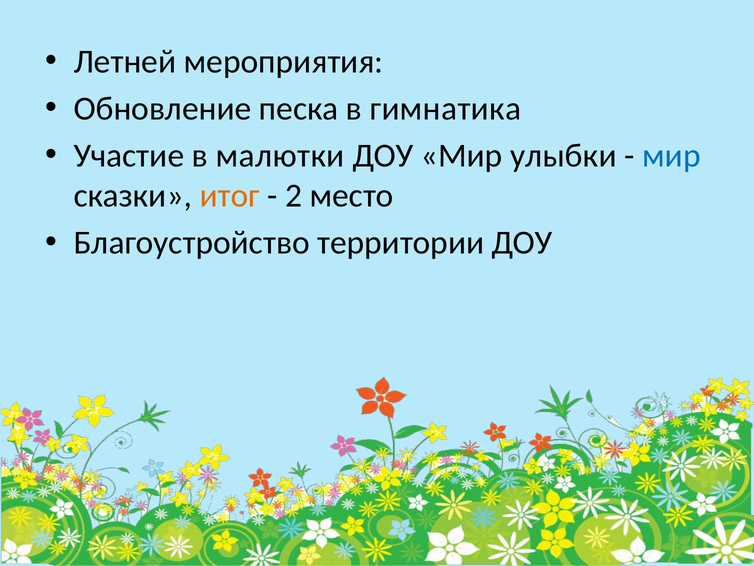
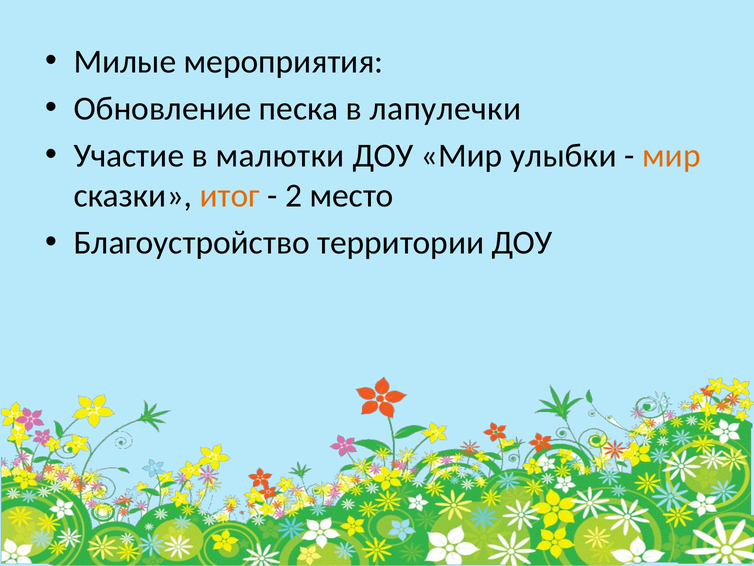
Летней: Летней -> Милые
гимнатика: гимнатика -> лапулечки
мир at (671, 155) colour: blue -> orange
